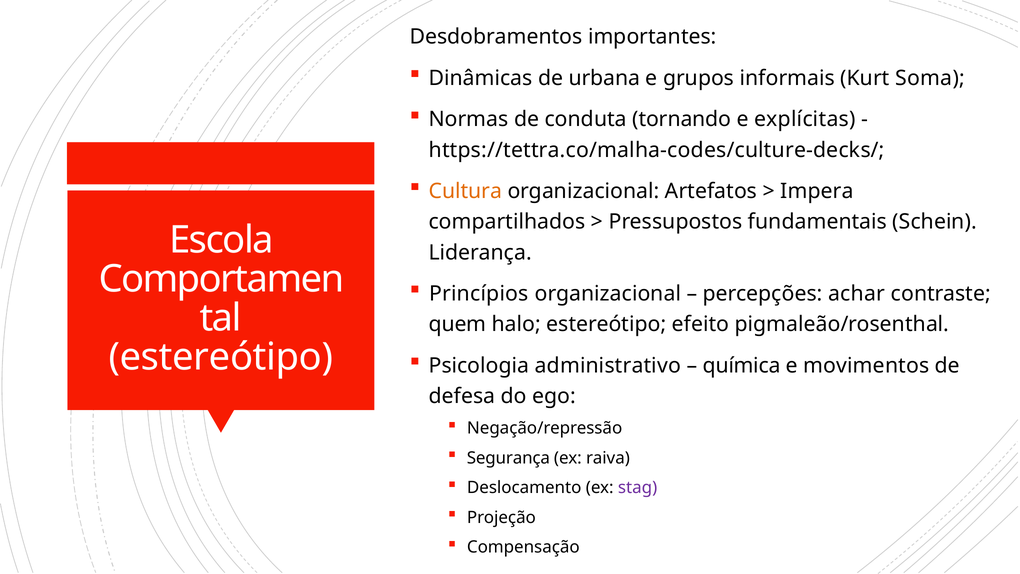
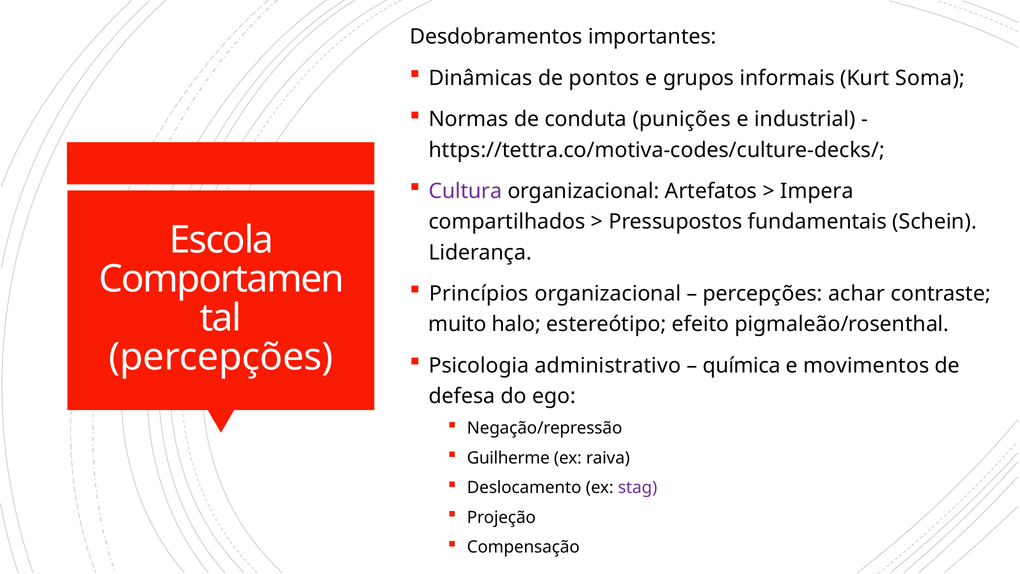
urbana: urbana -> pontos
tornando: tornando -> punições
explícitas: explícitas -> industrial
https://tettra.co/malha-codes/culture-decks/: https://tettra.co/malha-codes/culture-decks/ -> https://tettra.co/motiva-codes/culture-decks/
Cultura colour: orange -> purple
quem: quem -> muito
estereótipo at (221, 357): estereótipo -> percepções
Segurança: Segurança -> Guilherme
